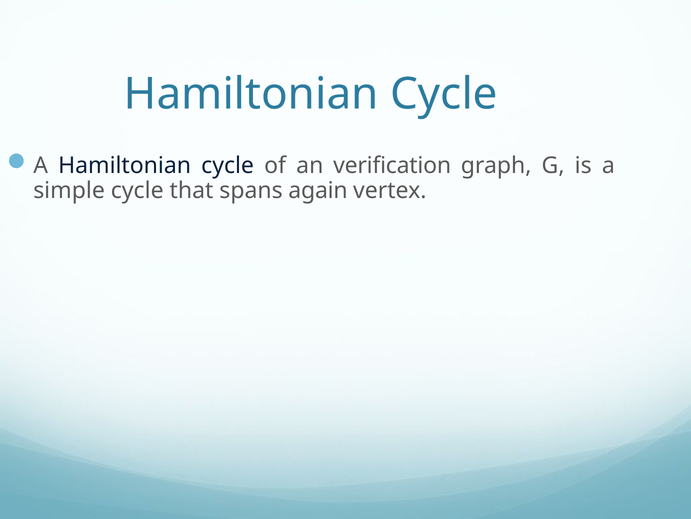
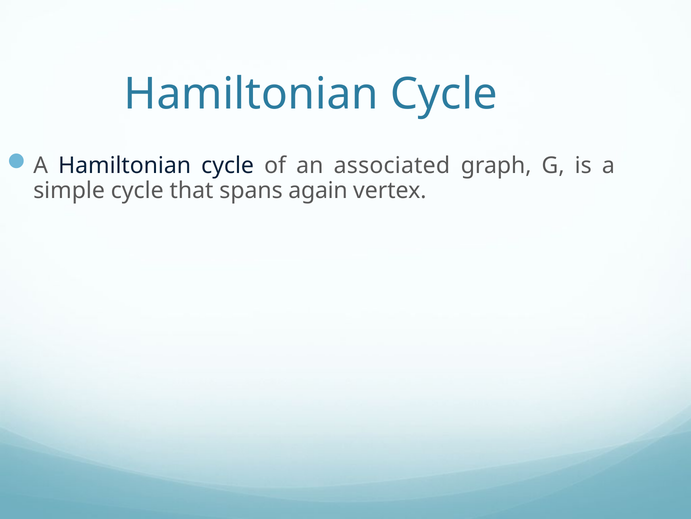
verification: verification -> associated
